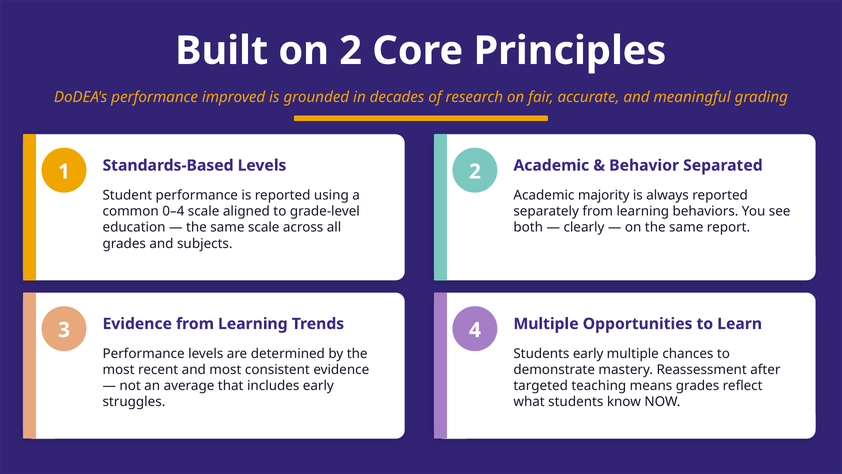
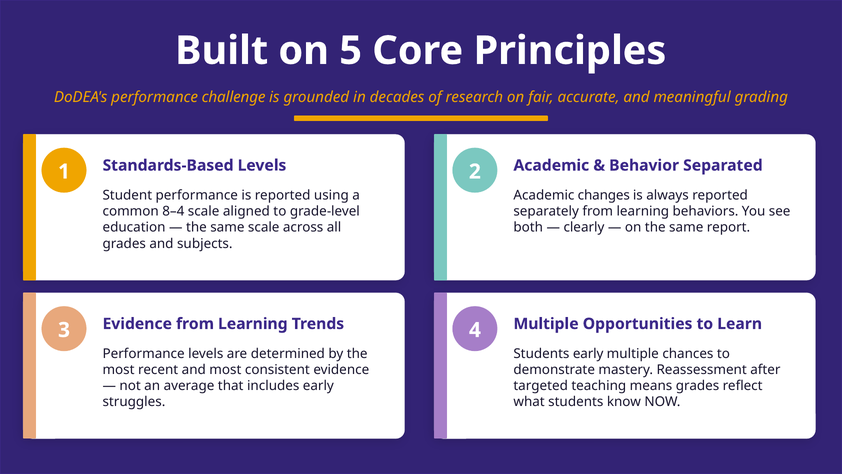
on 2: 2 -> 5
improved: improved -> challenge
majority: majority -> changes
0–4: 0–4 -> 8–4
